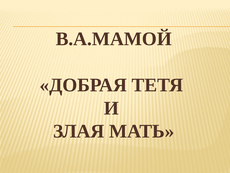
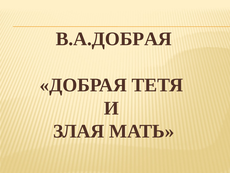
В.А.МАМОЙ: В.А.МАМОЙ -> В.А.ДОБРАЯ
